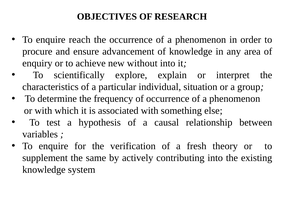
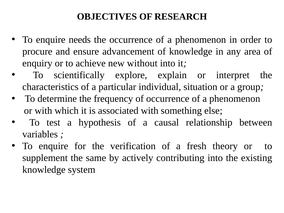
reach: reach -> needs
